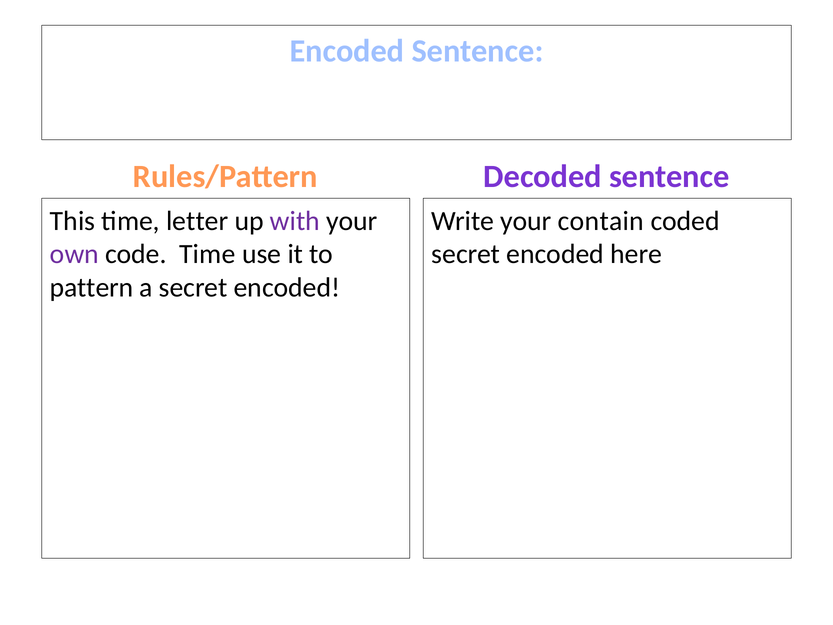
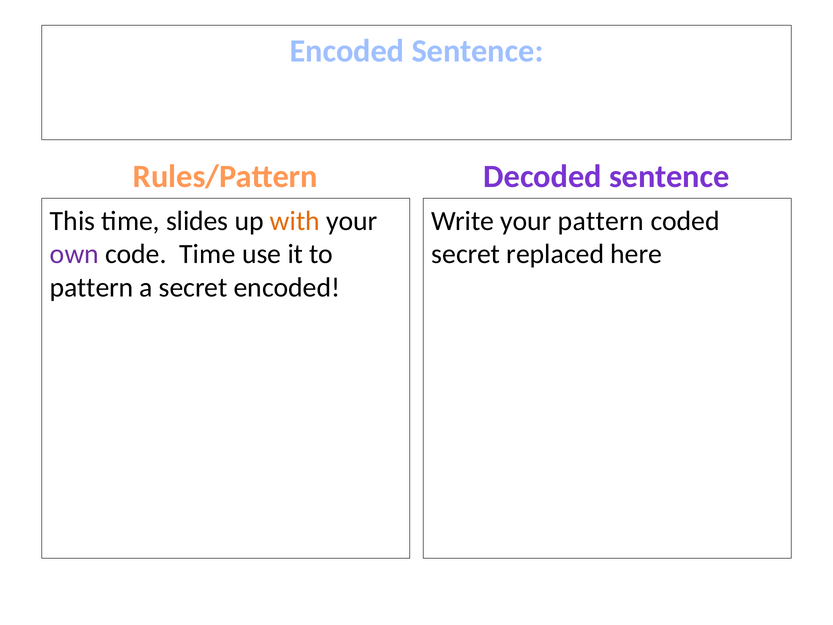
letter: letter -> slides
with colour: purple -> orange
your contain: contain -> pattern
encoded at (555, 254): encoded -> replaced
